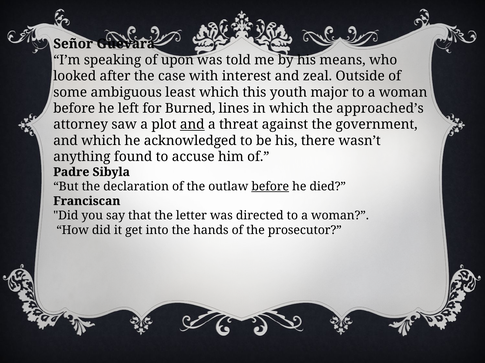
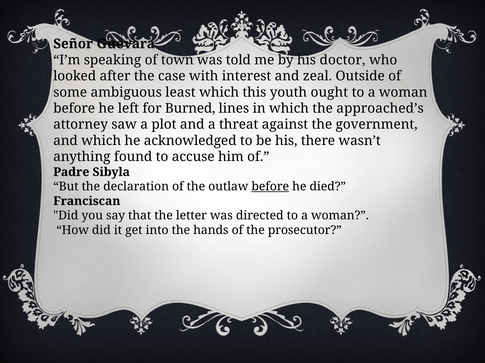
upon: upon -> town
means: means -> doctor
major: major -> ought
and at (192, 125) underline: present -> none
